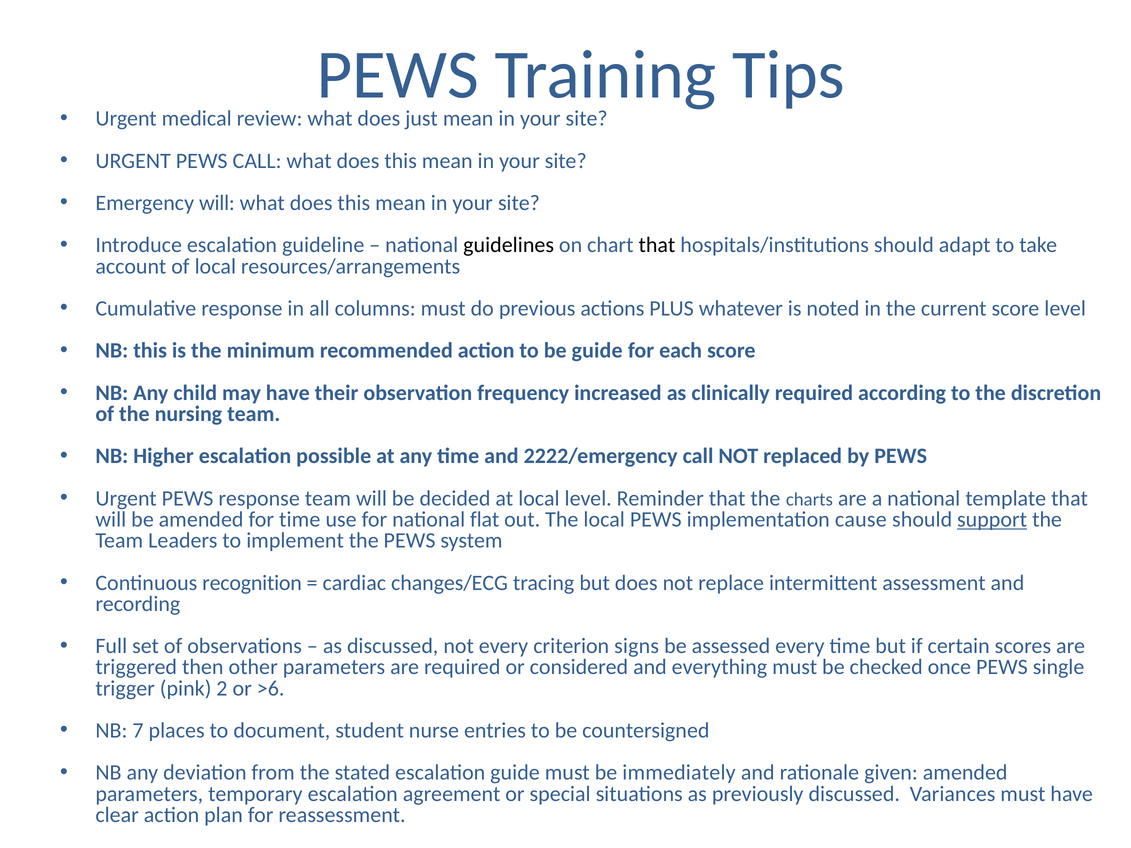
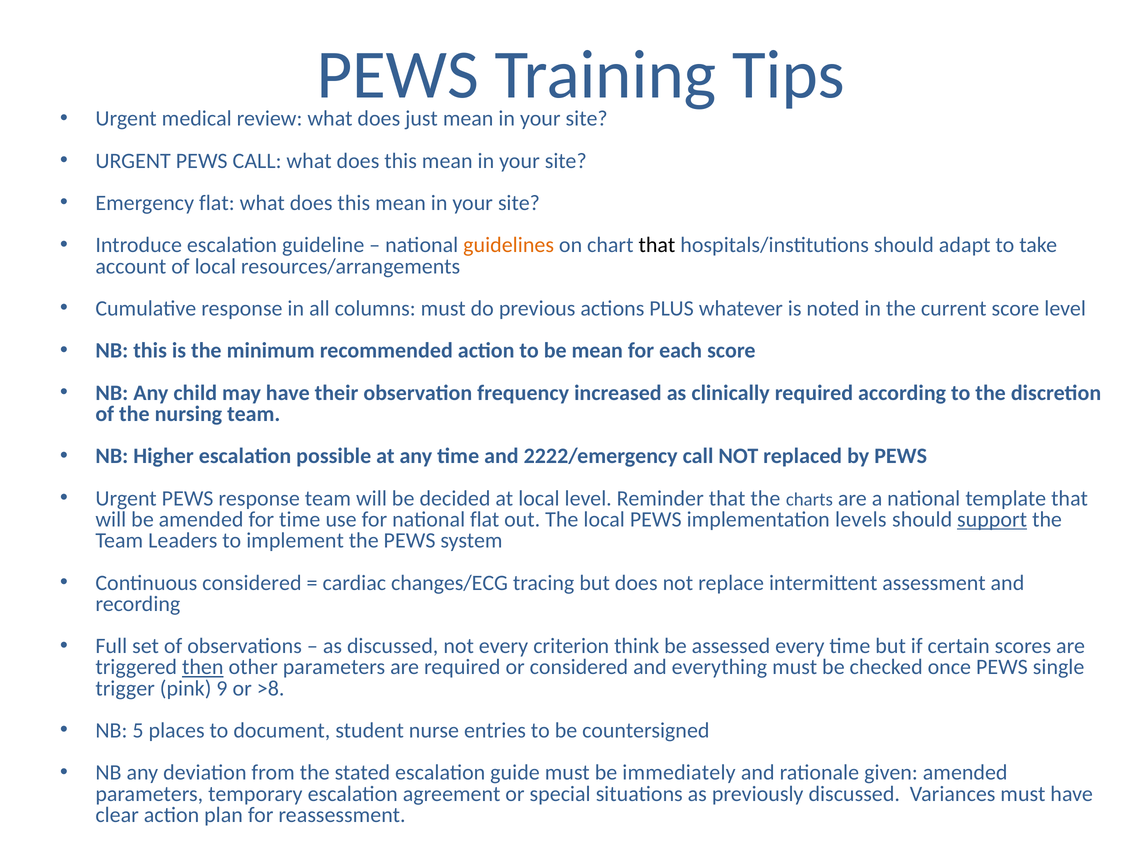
Emergency will: will -> flat
guidelines colour: black -> orange
be guide: guide -> mean
cause: cause -> levels
Continuous recognition: recognition -> considered
signs: signs -> think
then underline: none -> present
2: 2 -> 9
>6: >6 -> >8
7: 7 -> 5
